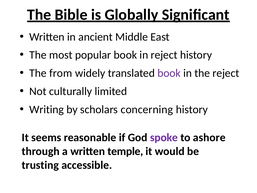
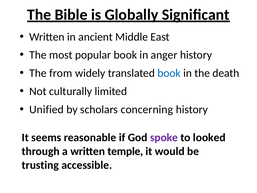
in reject: reject -> anger
book at (169, 73) colour: purple -> blue
the reject: reject -> death
Writing: Writing -> Unified
ashore: ashore -> looked
